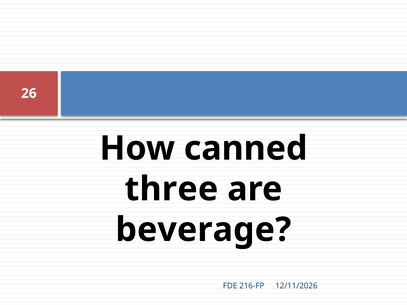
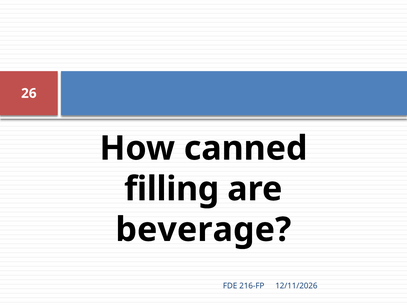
three: three -> filling
